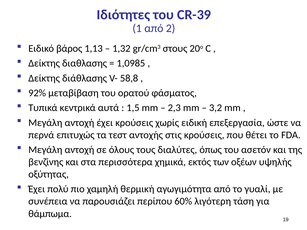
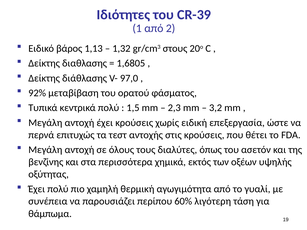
1,0985: 1,0985 -> 1,6805
58,8: 58,8 -> 97,0
κεντρικά αυτά: αυτά -> πολύ
